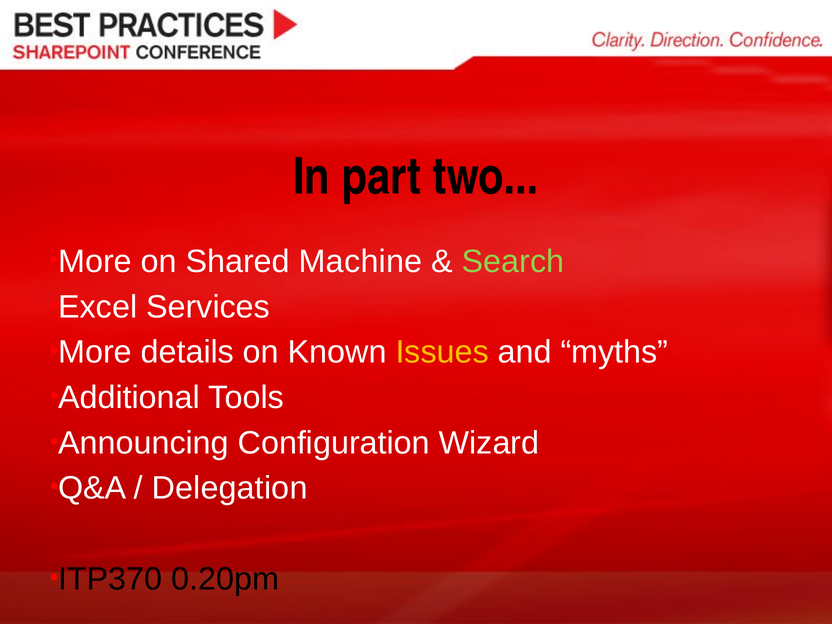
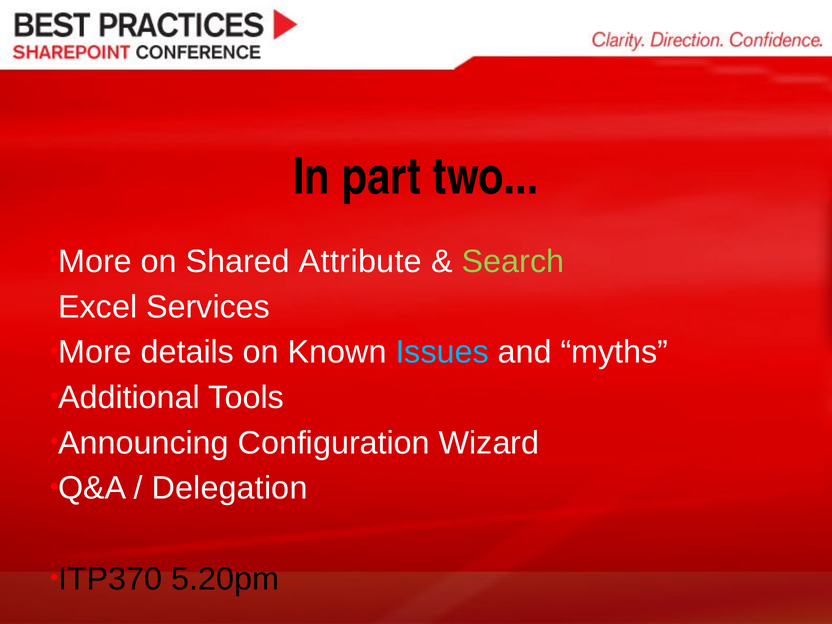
Machine: Machine -> Attribute
Issues colour: yellow -> light blue
0.20pm: 0.20pm -> 5.20pm
